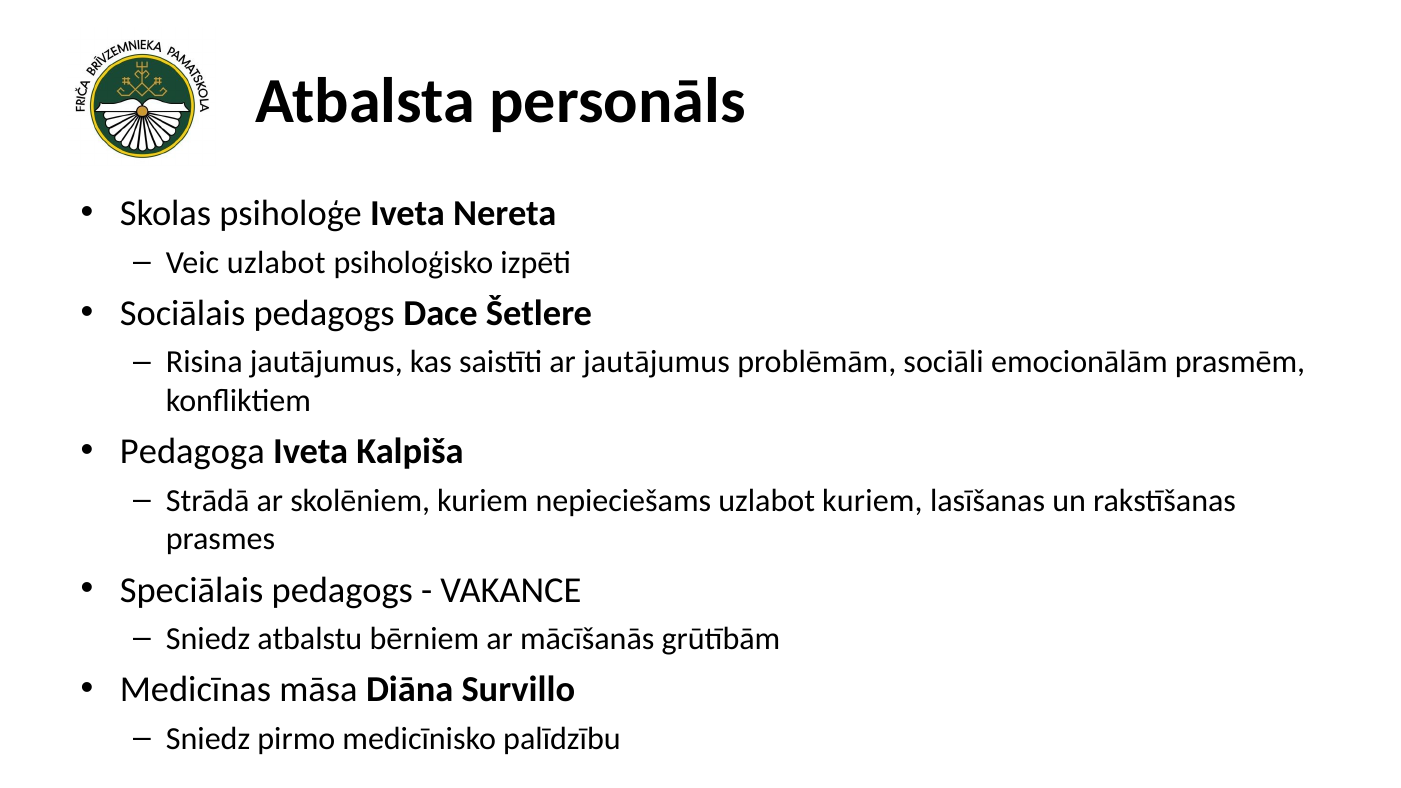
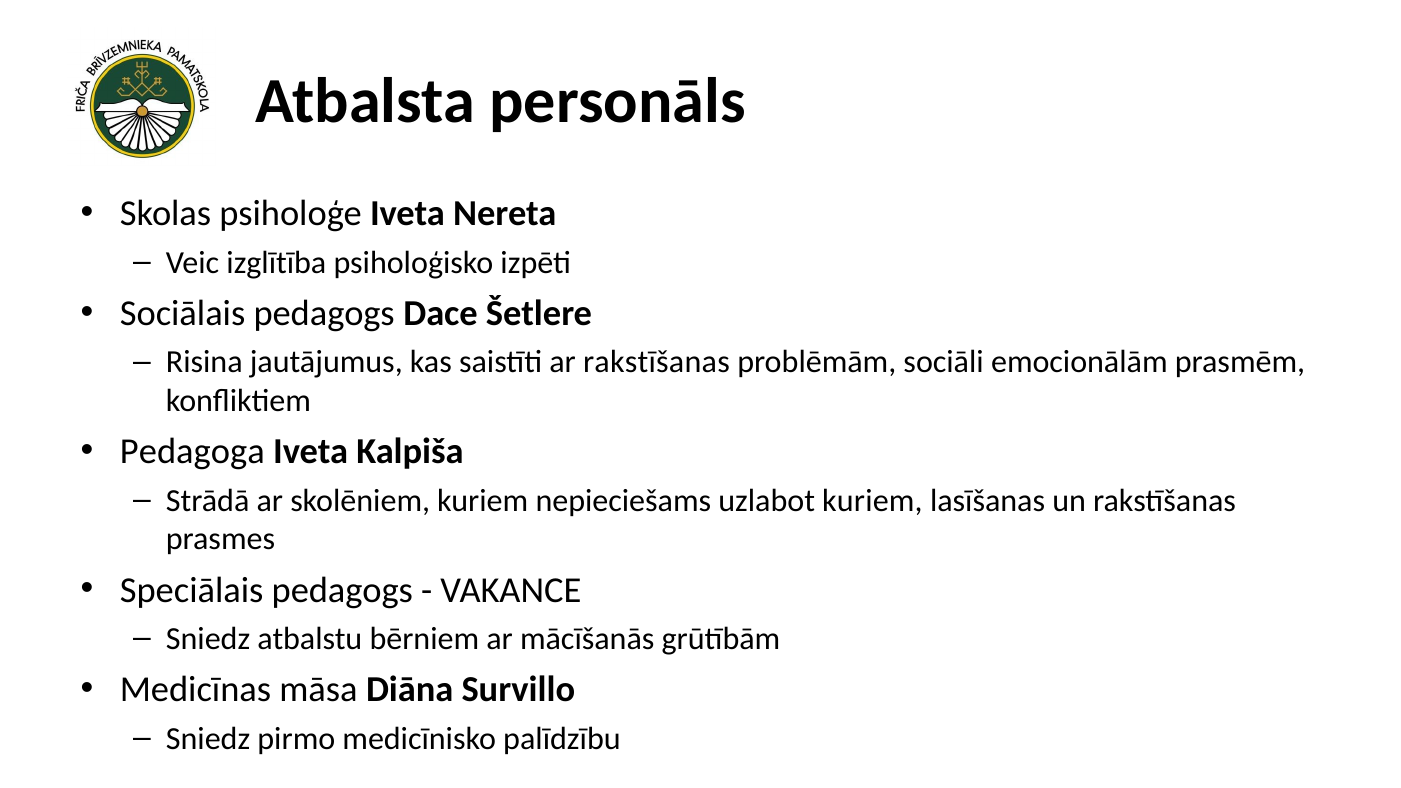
Veic uzlabot: uzlabot -> izglītība
ar jautājumus: jautājumus -> rakstīšanas
